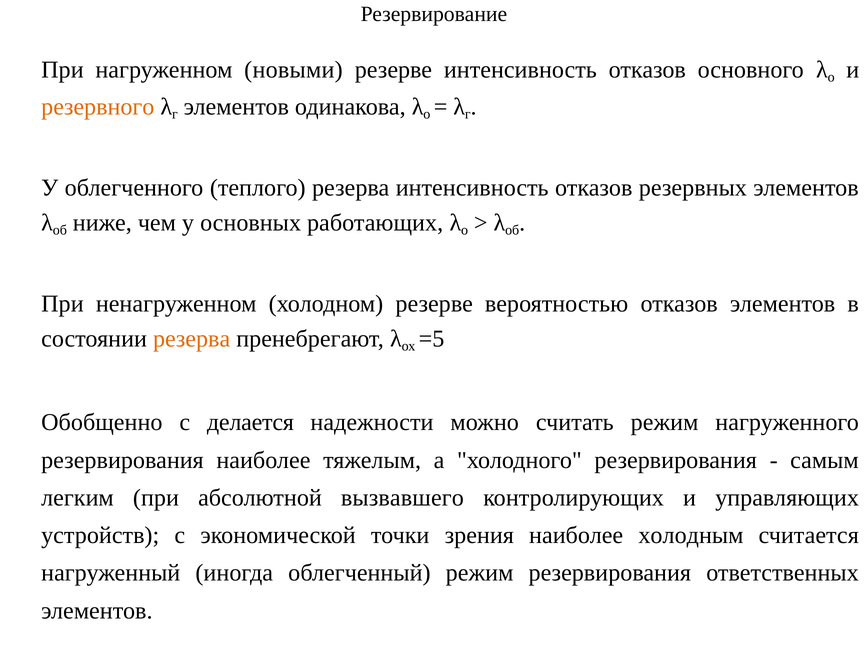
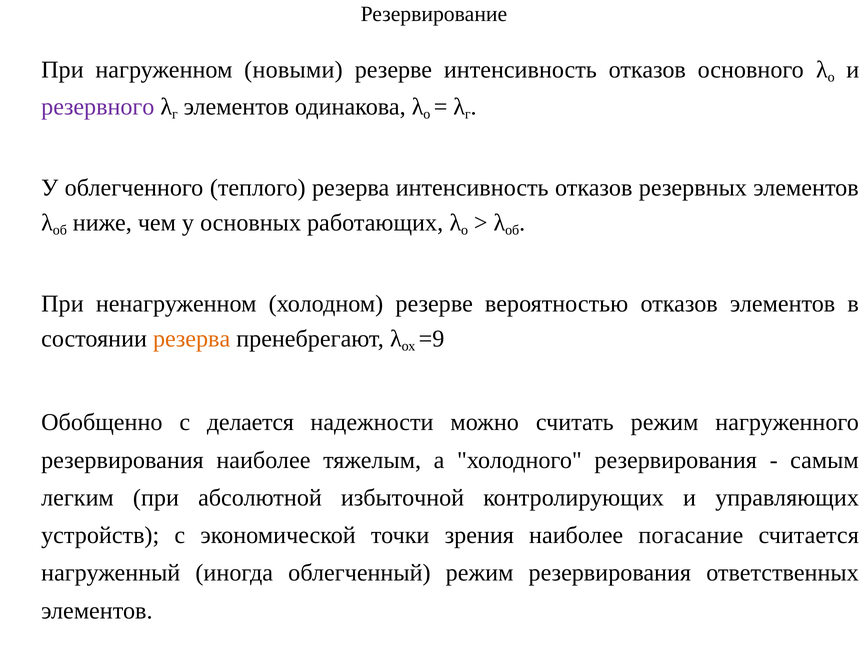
резервного colour: orange -> purple
=5: =5 -> =9
вызвавшего: вызвавшего -> избыточной
холодным: холодным -> погасание
